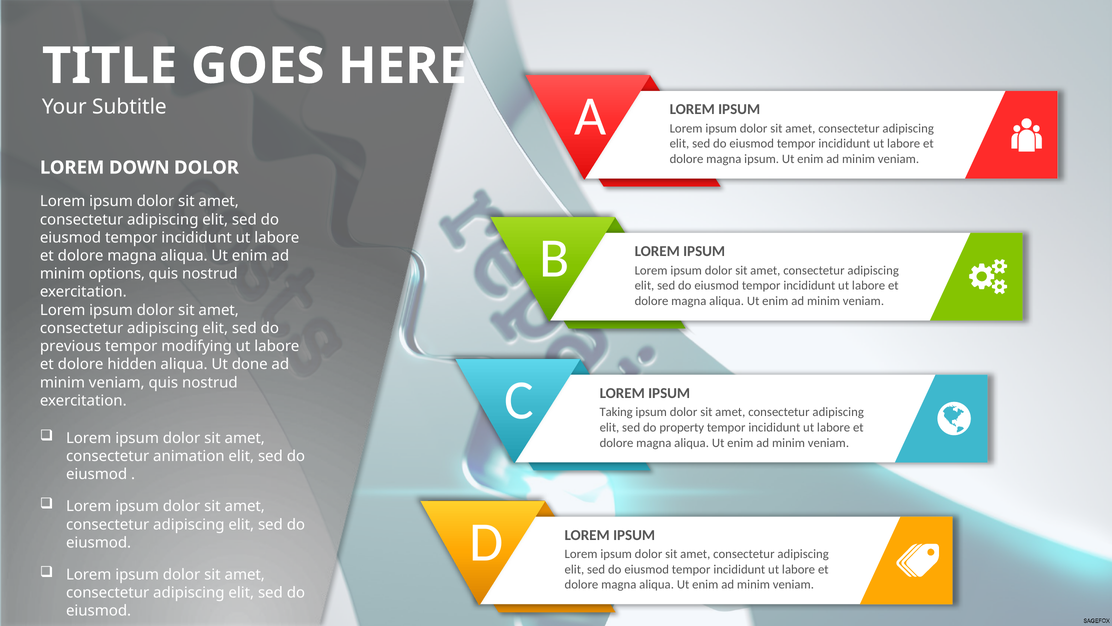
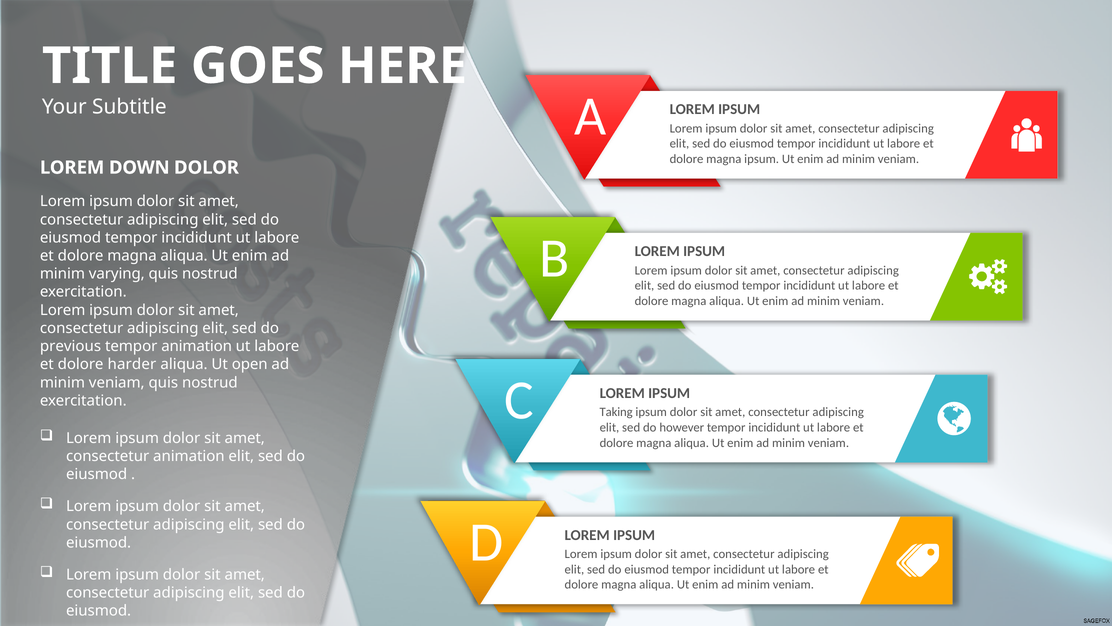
options: options -> varying
tempor modifying: modifying -> animation
hidden: hidden -> harder
done: done -> open
property: property -> however
